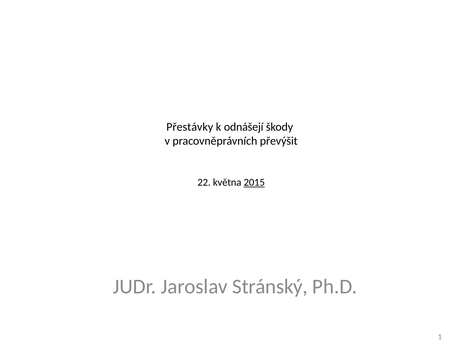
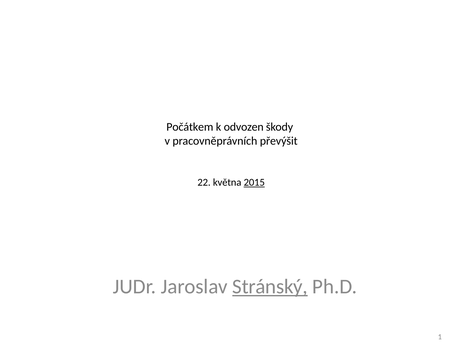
Přestávky: Přestávky -> Počátkem
odnášejí: odnášejí -> odvozen
Stránský underline: none -> present
